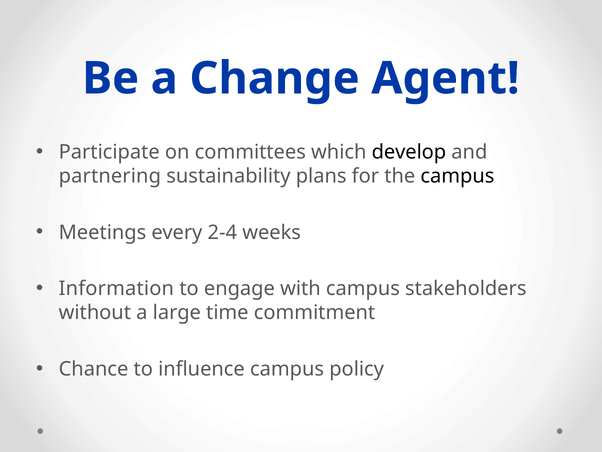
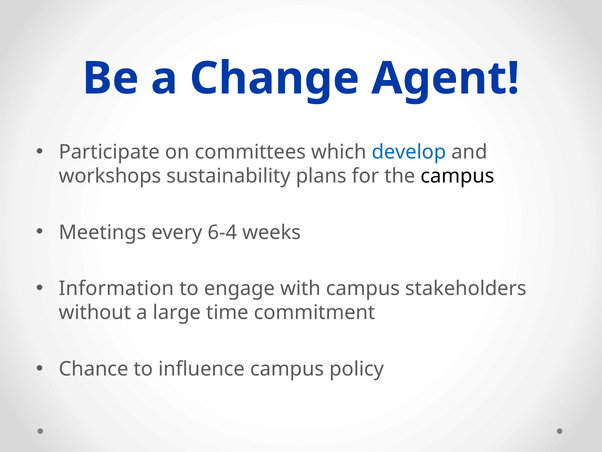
develop colour: black -> blue
partnering: partnering -> workshops
2-4: 2-4 -> 6-4
